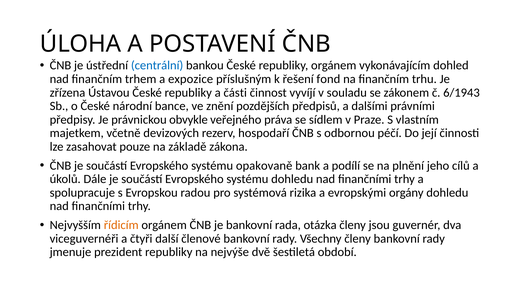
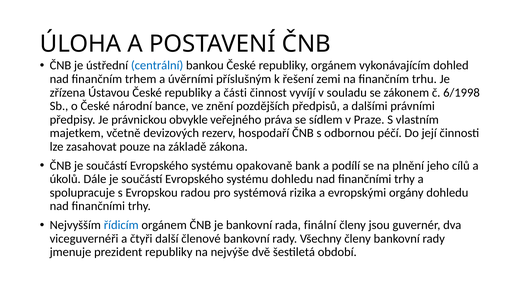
expozice: expozice -> úvěrními
fond: fond -> zemi
6/1943: 6/1943 -> 6/1998
řídicím colour: orange -> blue
otázka: otázka -> finální
